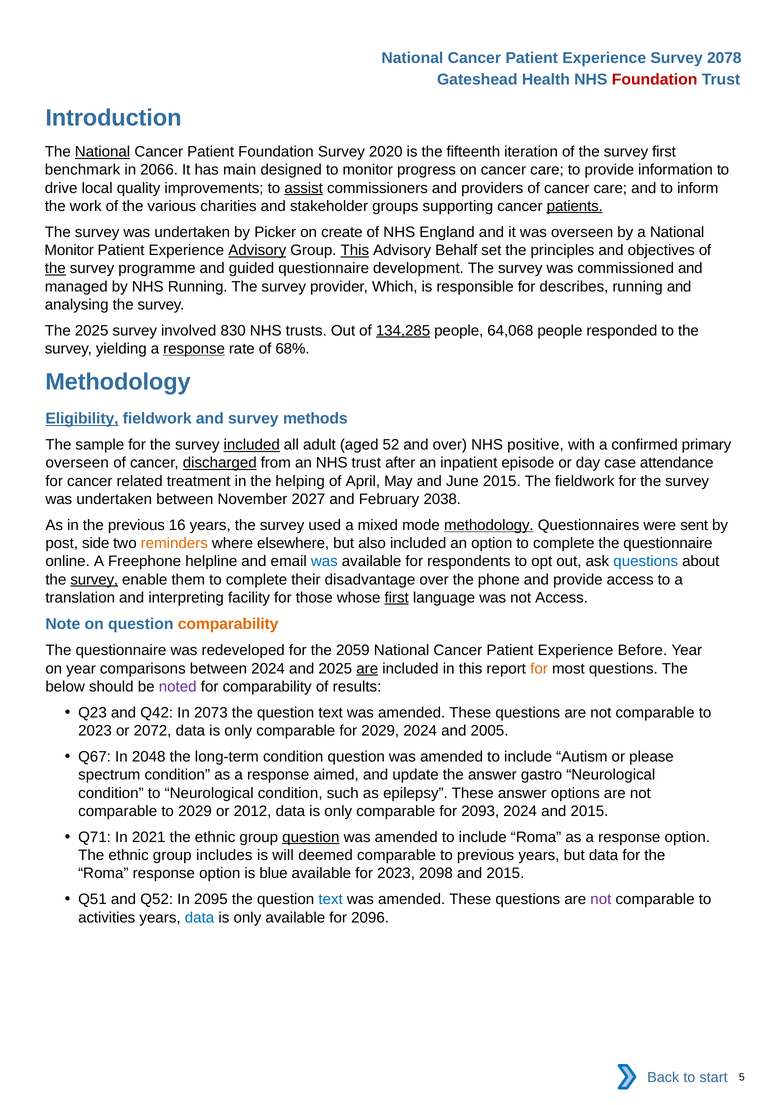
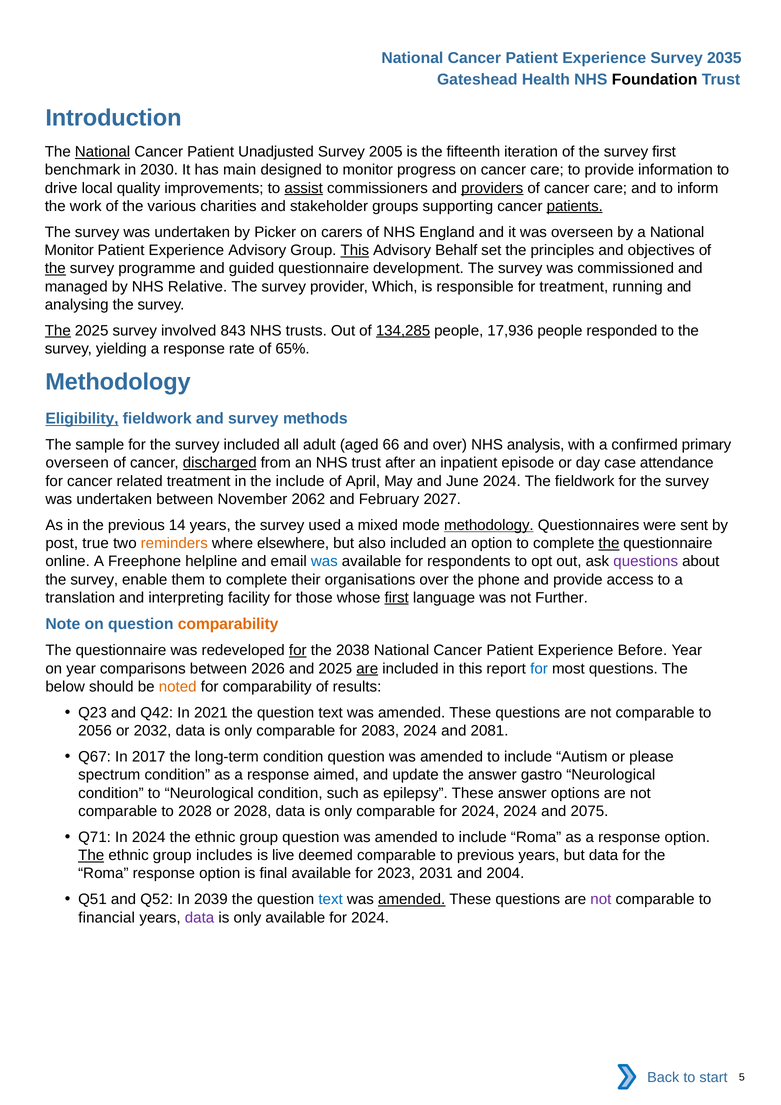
2078: 2078 -> 2035
Foundation at (655, 79) colour: red -> black
Patient Foundation: Foundation -> Unadjusted
2020: 2020 -> 2005
2066: 2066 -> 2030
providers underline: none -> present
create: create -> carers
Advisory at (257, 250) underline: present -> none
NHS Running: Running -> Relative
for describes: describes -> treatment
The at (58, 331) underline: none -> present
830: 830 -> 843
64,068: 64,068 -> 17,936
response at (194, 349) underline: present -> none
68%: 68% -> 65%
included at (252, 445) underline: present -> none
52: 52 -> 66
positive: positive -> analysis
the helping: helping -> include
June 2015: 2015 -> 2024
2027: 2027 -> 2062
2038: 2038 -> 2027
16: 16 -> 14
side: side -> true
the at (609, 543) underline: none -> present
questions at (646, 562) colour: blue -> purple
survey at (94, 580) underline: present -> none
disadvantage: disadvantage -> organisations
not Access: Access -> Further
for at (298, 651) underline: none -> present
2059: 2059 -> 2038
between 2024: 2024 -> 2026
for at (539, 669) colour: orange -> blue
noted colour: purple -> orange
2073: 2073 -> 2021
2023 at (95, 731): 2023 -> 2056
2072: 2072 -> 2032
for 2029: 2029 -> 2083
2005: 2005 -> 2081
2048: 2048 -> 2017
to 2029: 2029 -> 2028
or 2012: 2012 -> 2028
comparable for 2093: 2093 -> 2024
2024 and 2015: 2015 -> 2075
In 2021: 2021 -> 2024
question at (311, 837) underline: present -> none
The at (91, 855) underline: none -> present
will: will -> live
blue: blue -> final
2098: 2098 -> 2031
2015 at (505, 874): 2015 -> 2004
2095: 2095 -> 2039
amended at (412, 900) underline: none -> present
activities: activities -> financial
data at (200, 918) colour: blue -> purple
available for 2096: 2096 -> 2024
